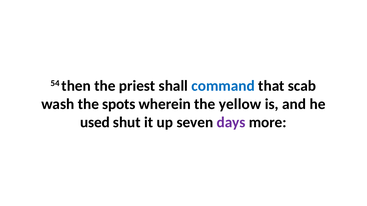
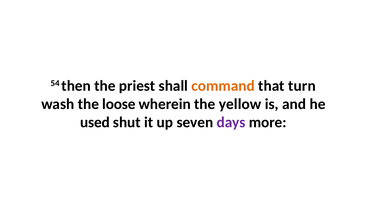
command colour: blue -> orange
scab: scab -> turn
spots: spots -> loose
